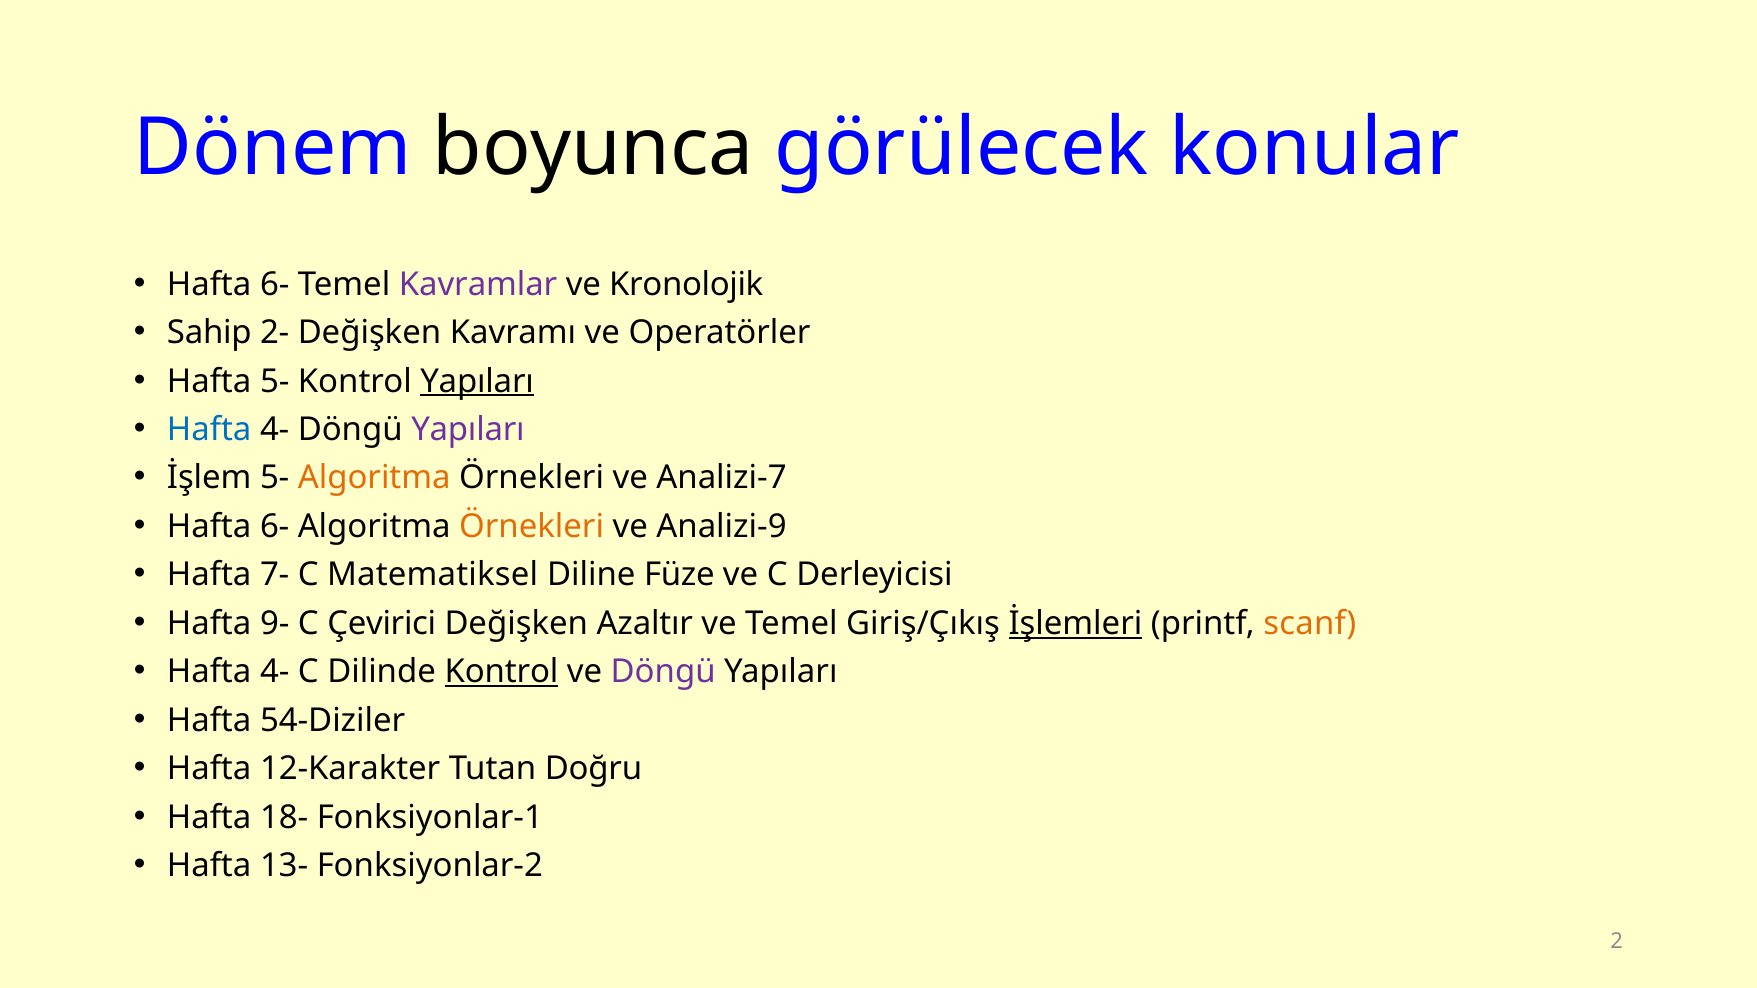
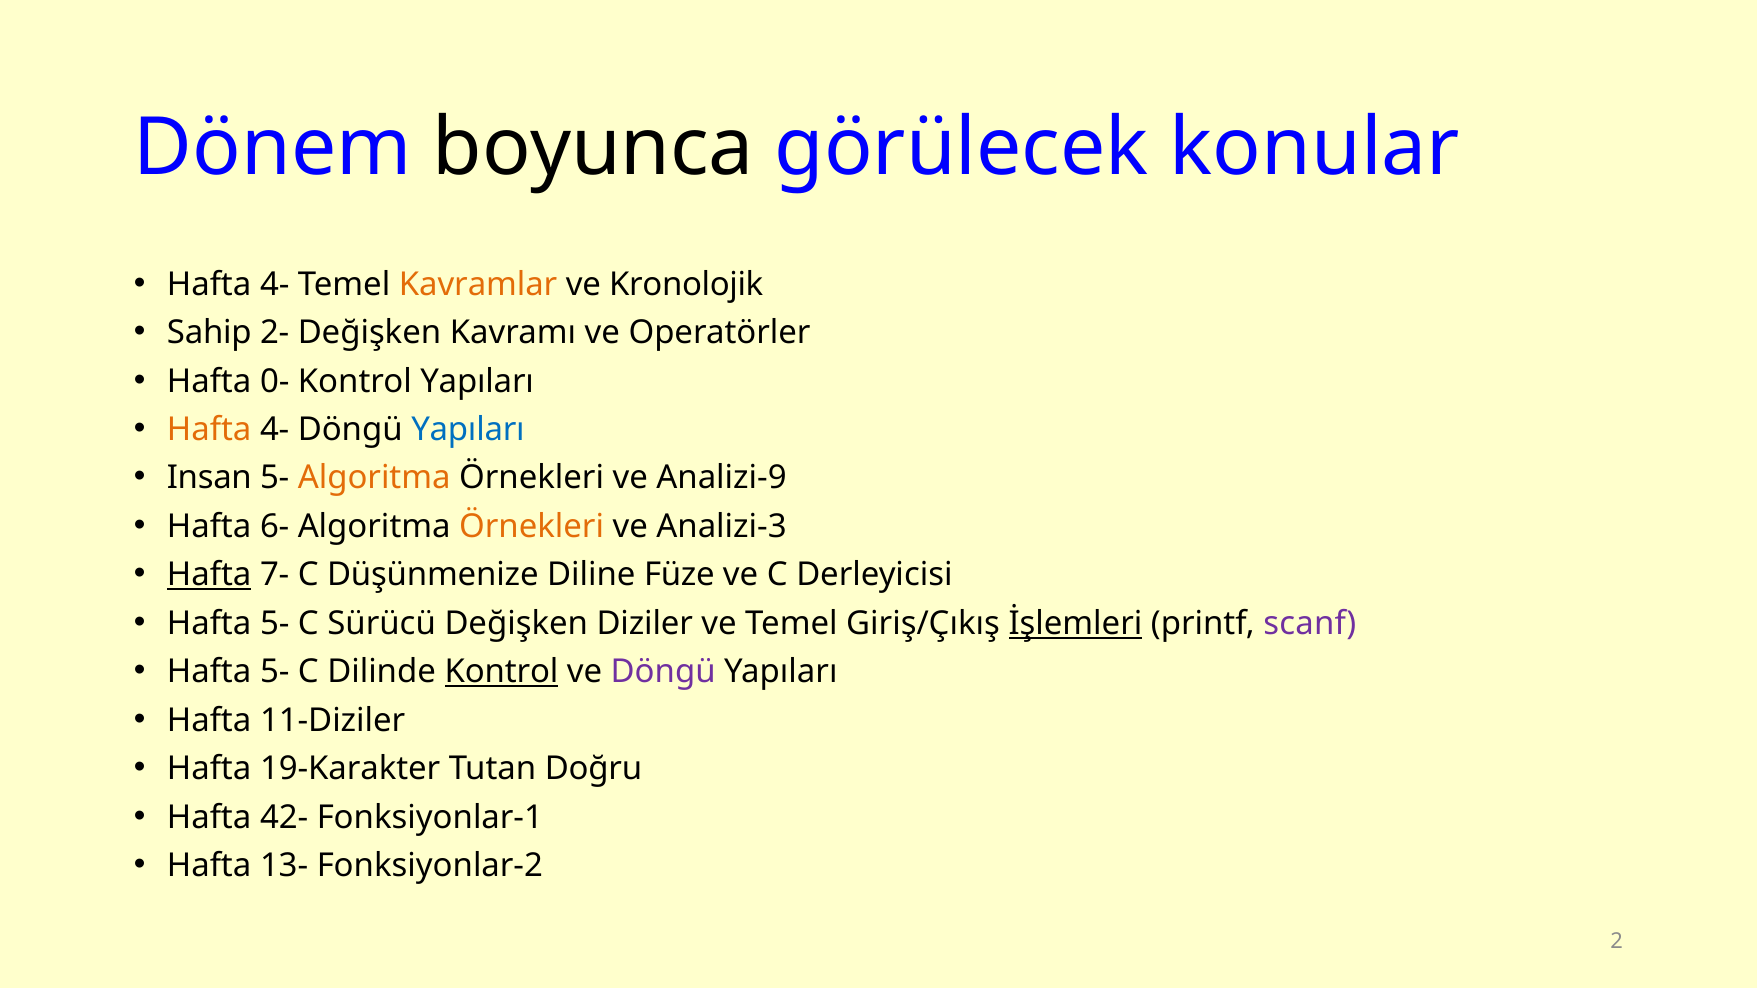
6- at (275, 284): 6- -> 4-
Kavramlar colour: purple -> orange
Hafta 5-: 5- -> 0-
Yapıları at (477, 381) underline: present -> none
Hafta at (209, 430) colour: blue -> orange
Yapıları at (468, 430) colour: purple -> blue
İşlem: İşlem -> Insan
Analizi-7: Analizi-7 -> Analizi-9
Analizi-9: Analizi-9 -> Analizi-3
Hafta at (209, 575) underline: none -> present
Matematiksel: Matematiksel -> Düşünmenize
9- at (275, 624): 9- -> 5-
Çevirici: Çevirici -> Sürücü
Azaltır: Azaltır -> Diziler
scanf colour: orange -> purple
4- at (275, 672): 4- -> 5-
54-Diziler: 54-Diziler -> 11-Diziler
12-Karakter: 12-Karakter -> 19-Karakter
18-: 18- -> 42-
